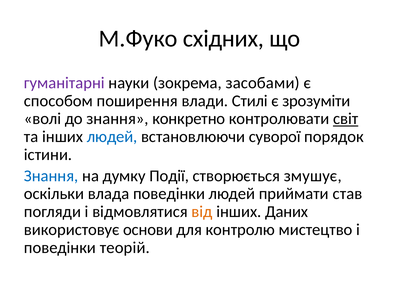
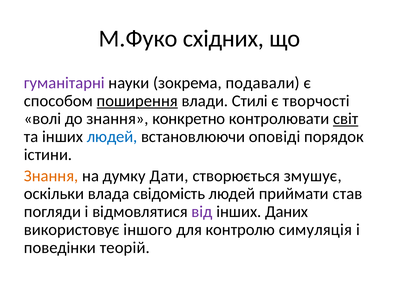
засобами: засобами -> подавали
поширення underline: none -> present
зрозуміти: зрозуміти -> творчості
суворої: суворої -> оповіді
Знання at (51, 176) colour: blue -> orange
Події: Події -> Дати
влада поведінки: поведінки -> свідомість
від colour: orange -> purple
основи: основи -> іншого
мистецтво: мистецтво -> симуляція
